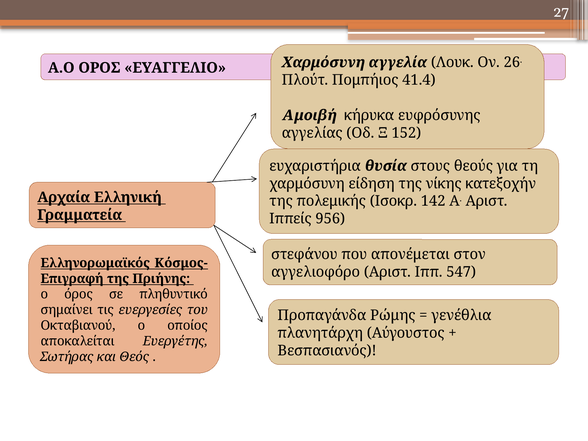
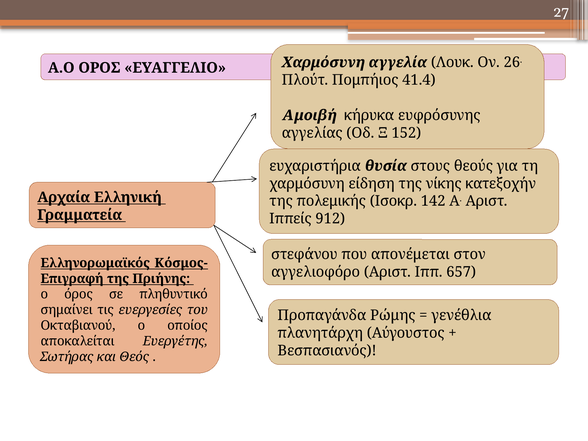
956: 956 -> 912
547: 547 -> 657
